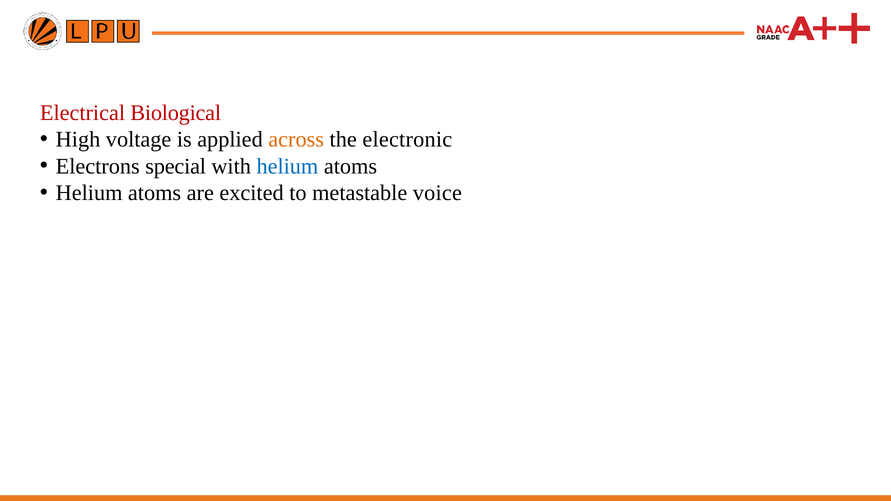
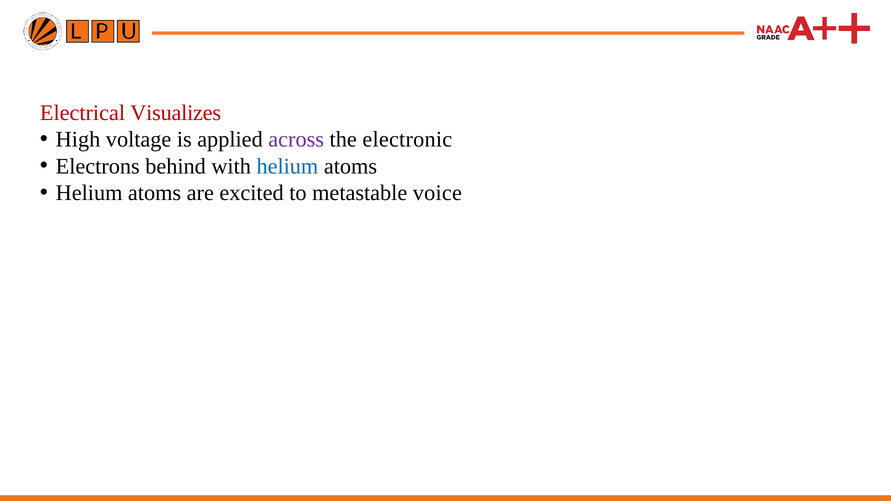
Biological: Biological -> Visualizes
across colour: orange -> purple
special: special -> behind
